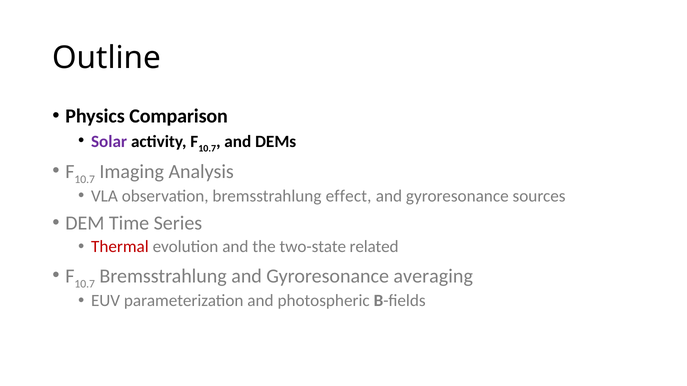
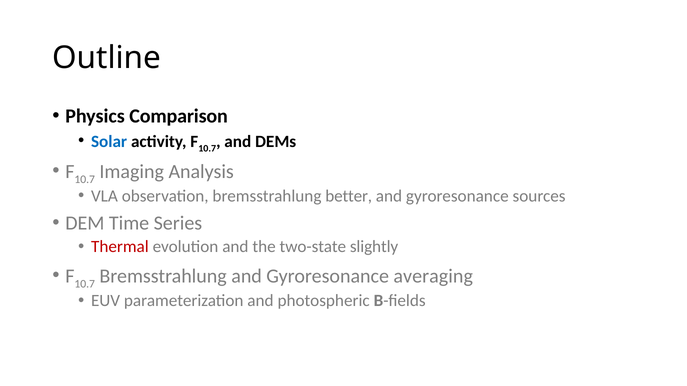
Solar colour: purple -> blue
effect: effect -> better
related: related -> slightly
